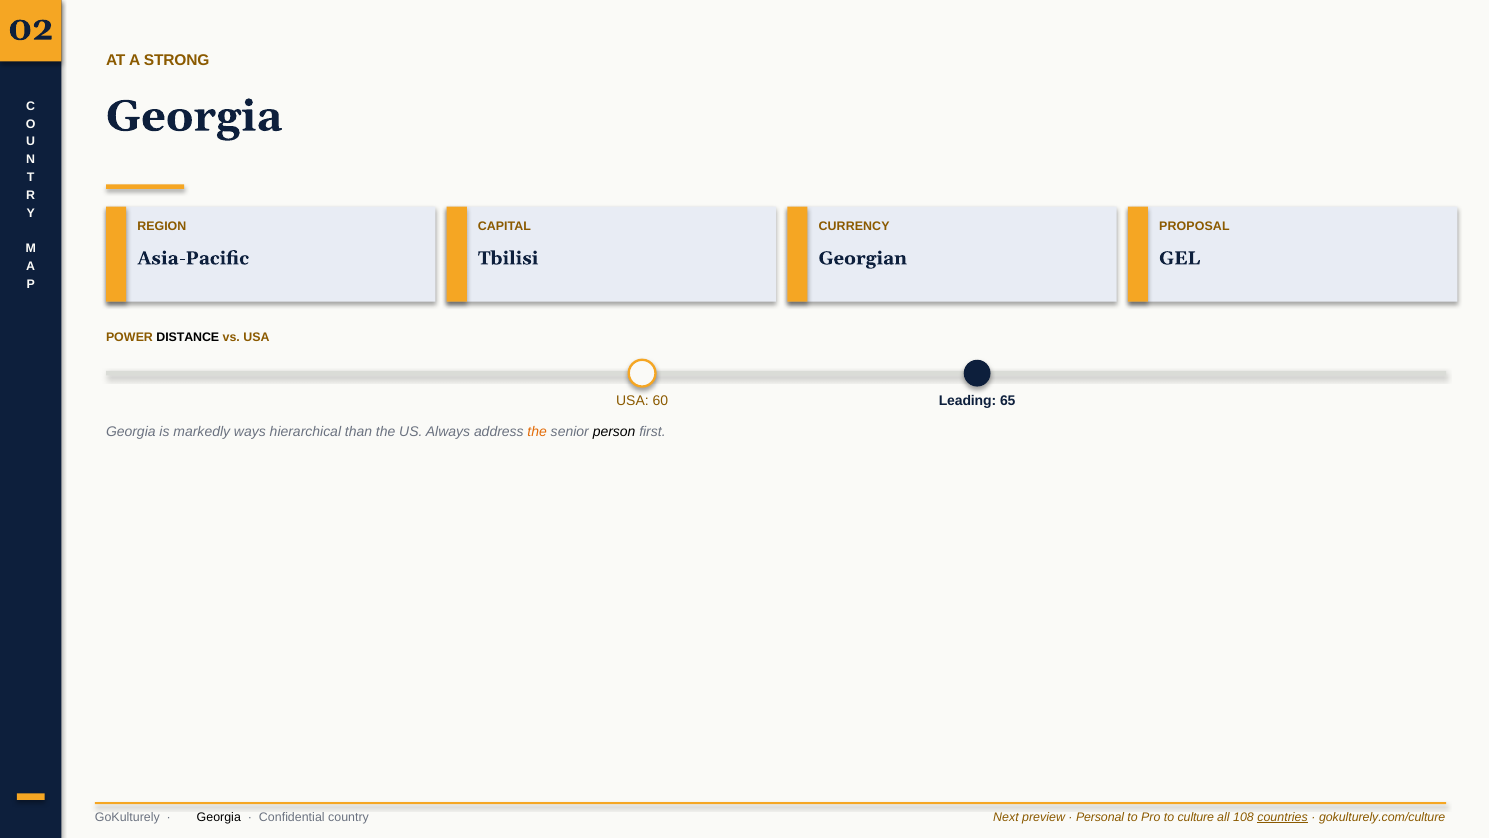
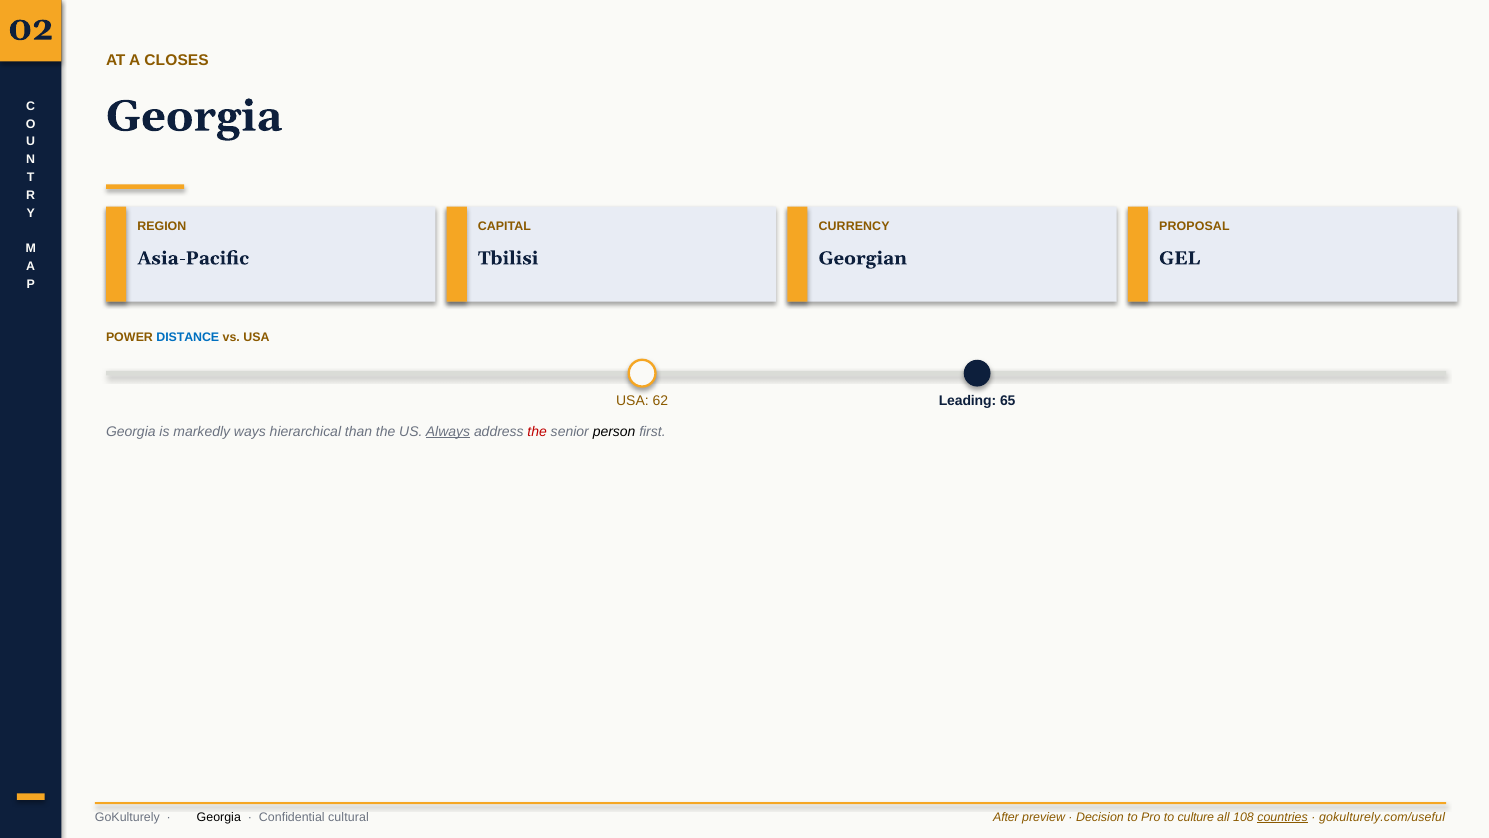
STRONG: STRONG -> CLOSES
DISTANCE colour: black -> blue
60: 60 -> 62
Always underline: none -> present
the at (537, 431) colour: orange -> red
country: country -> cultural
Next: Next -> After
Personal: Personal -> Decision
gokulturely.com/culture: gokulturely.com/culture -> gokulturely.com/useful
